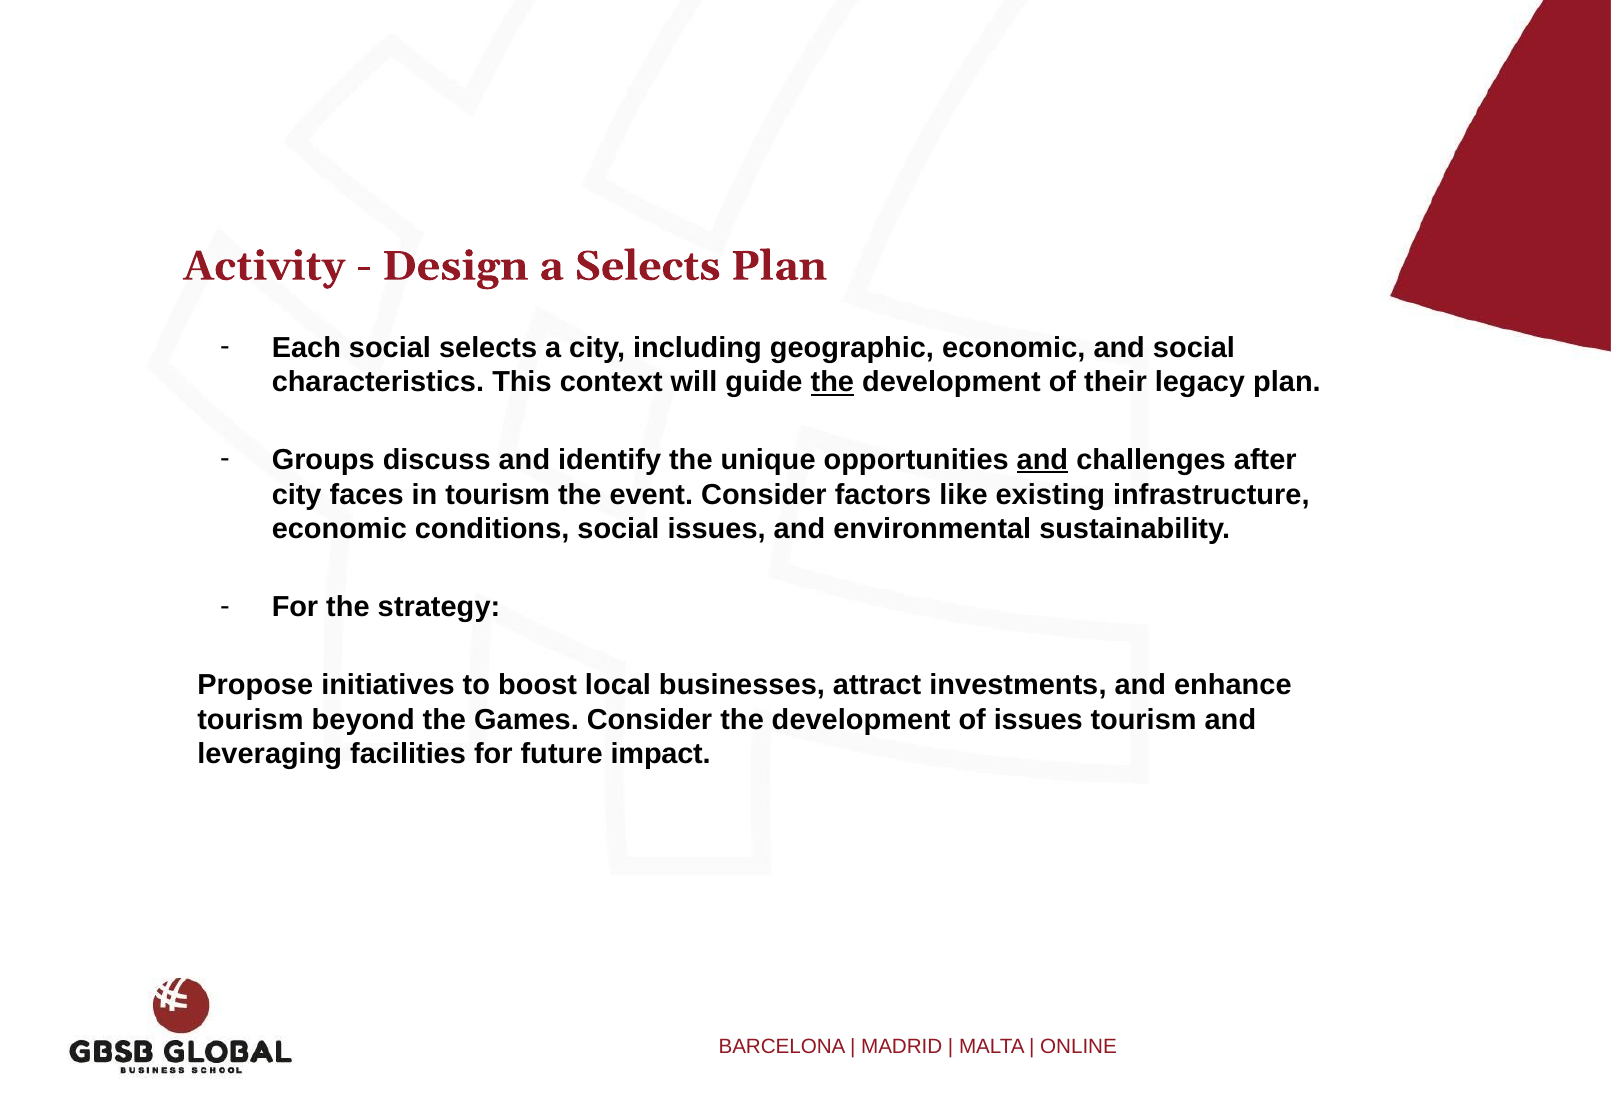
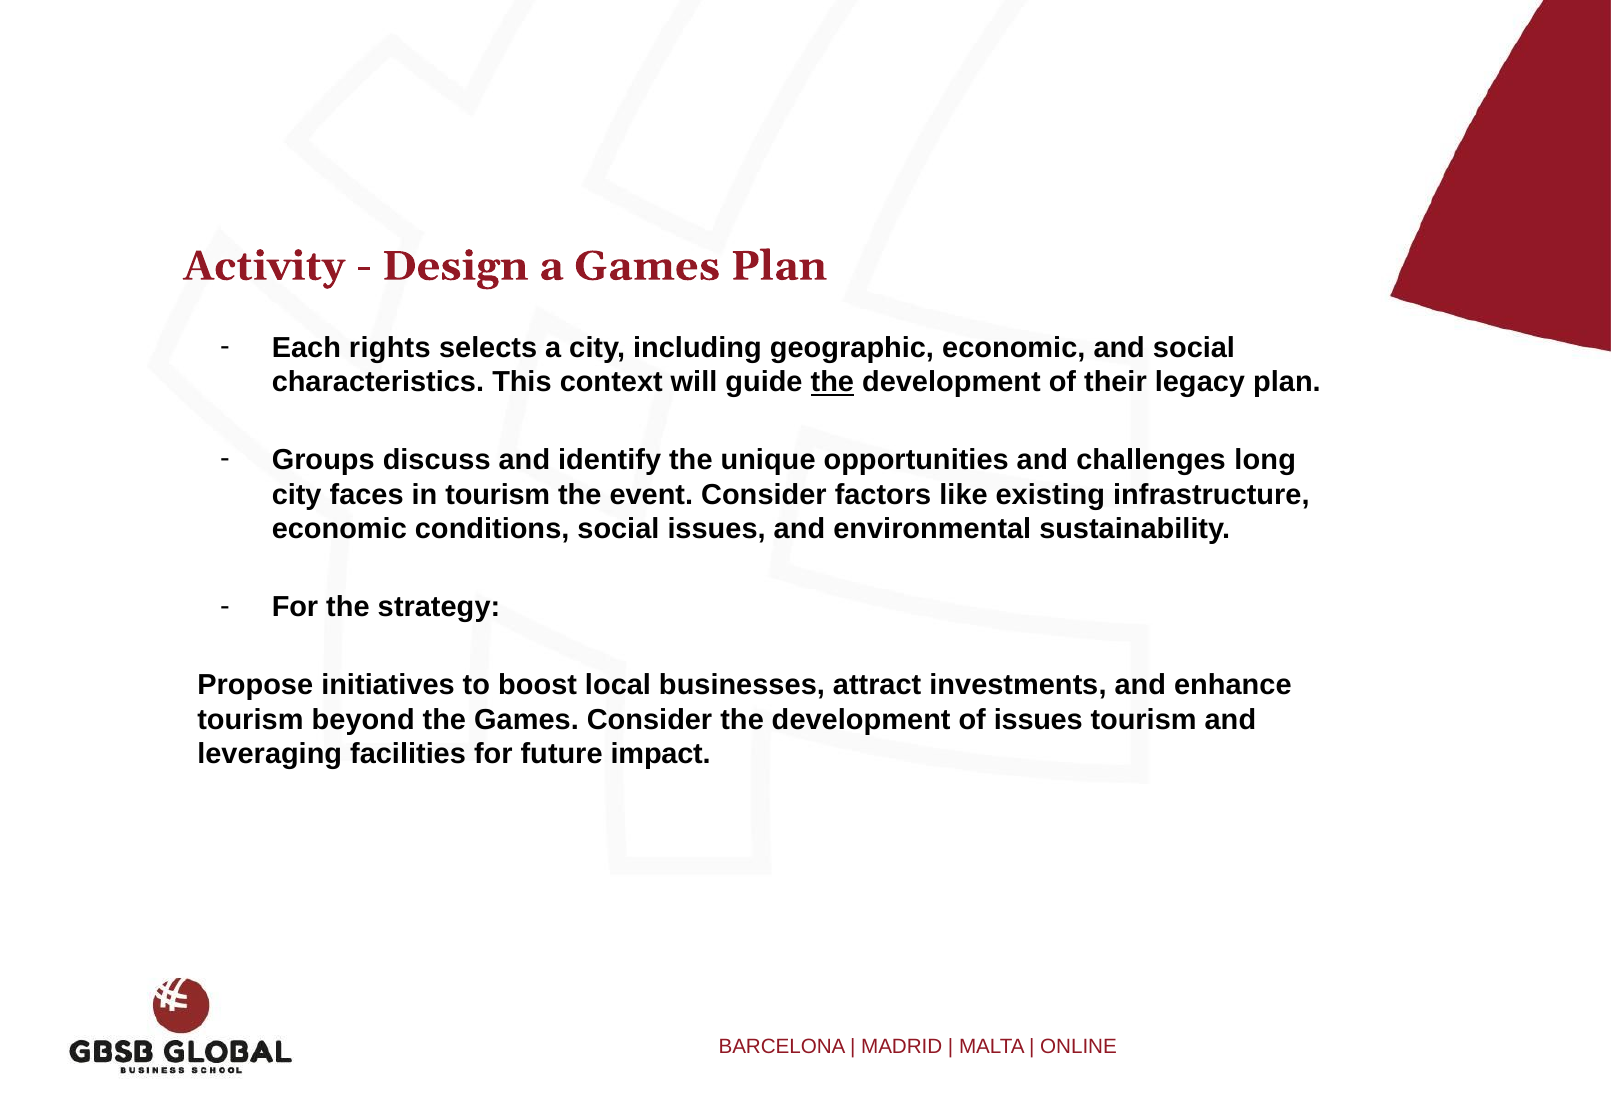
a Selects: Selects -> Games
Each social: social -> rights
and at (1042, 460) underline: present -> none
after: after -> long
